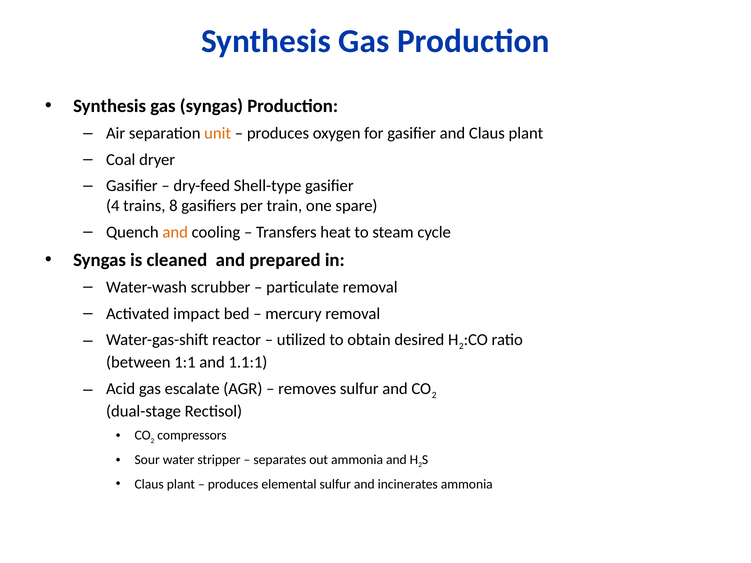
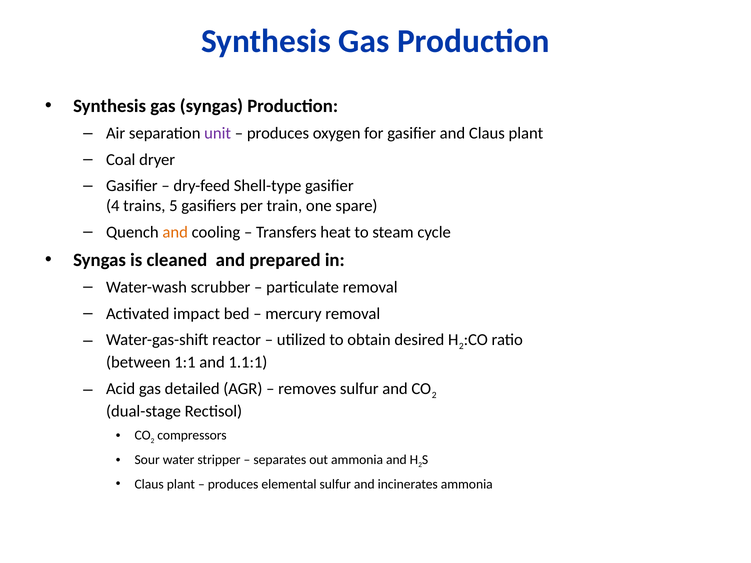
unit colour: orange -> purple
8: 8 -> 5
escalate: escalate -> detailed
